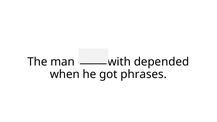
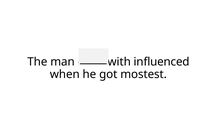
depended: depended -> influenced
phrases: phrases -> mostest
